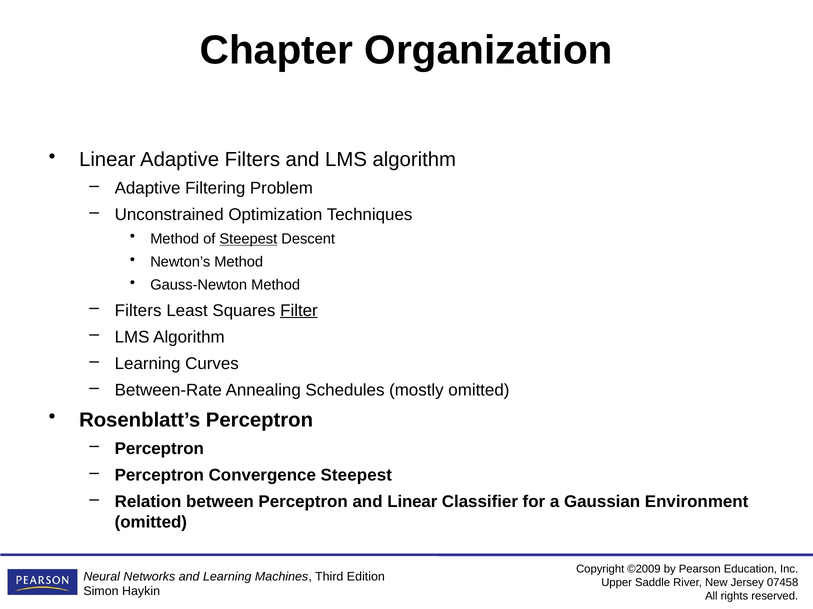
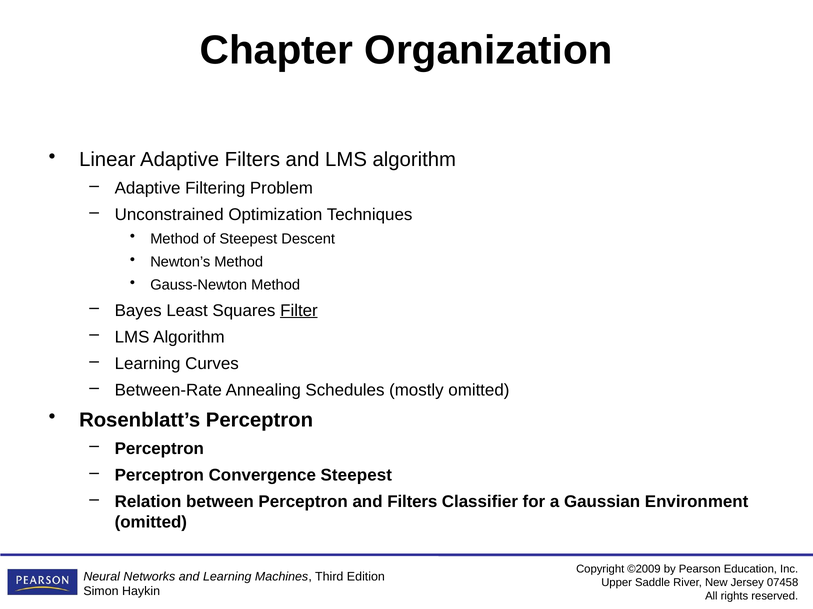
Steepest at (248, 239) underline: present -> none
Filters at (138, 311): Filters -> Bayes
and Linear: Linear -> Filters
